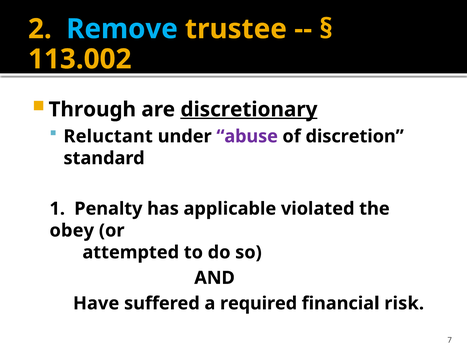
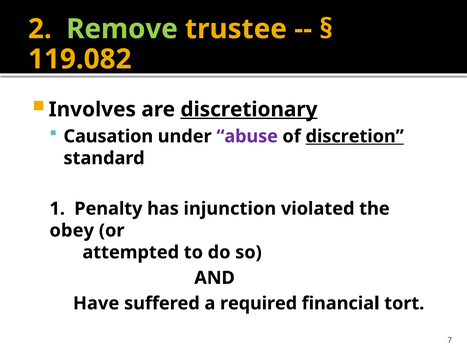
Remove colour: light blue -> light green
113.002: 113.002 -> 119.082
Through: Through -> Involves
Reluctant: Reluctant -> Causation
discretion underline: none -> present
applicable: applicable -> injunction
risk: risk -> tort
